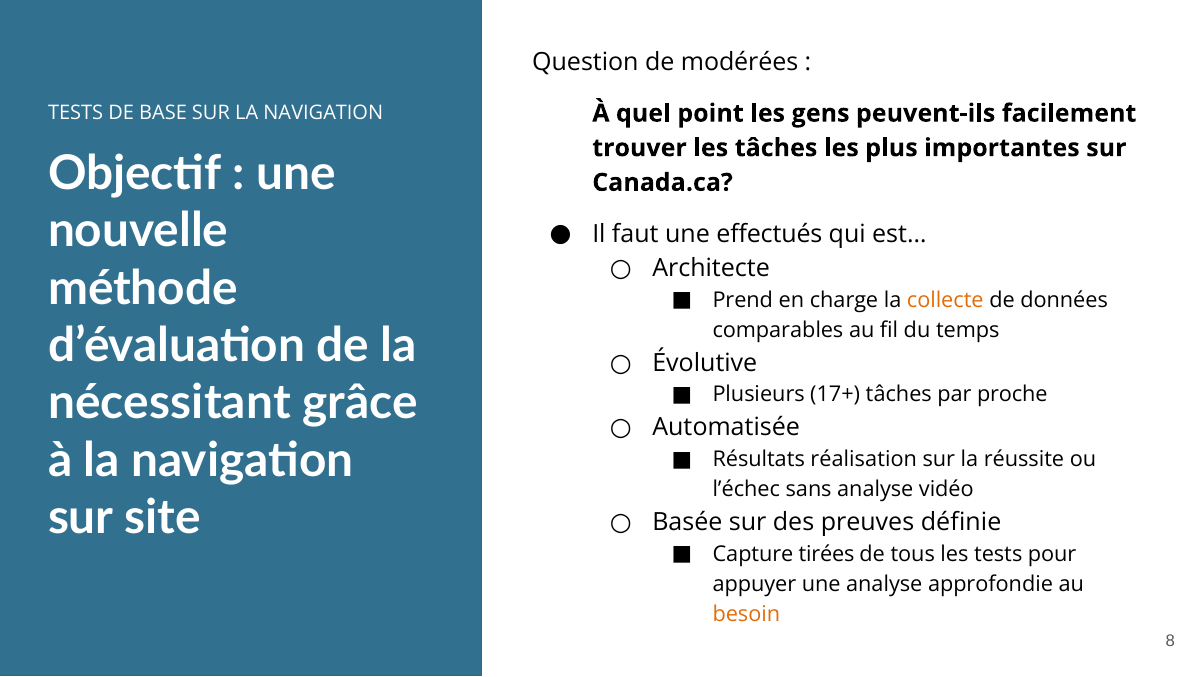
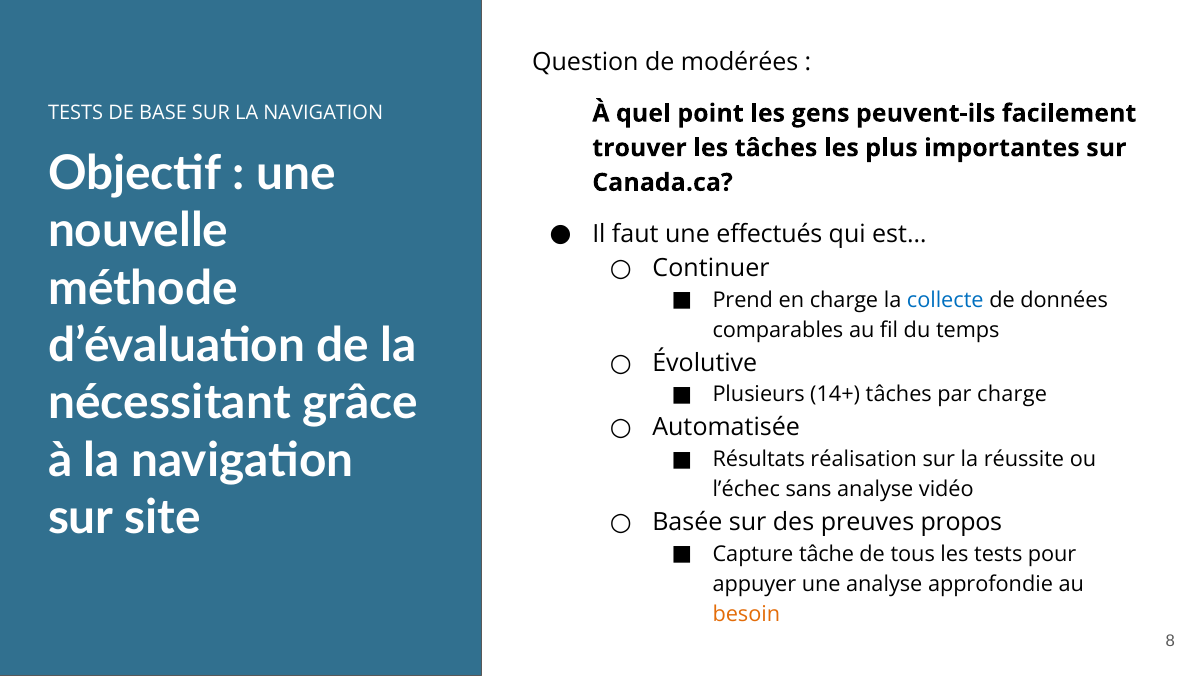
Architecte: Architecte -> Continuer
collecte colour: orange -> blue
17+: 17+ -> 14+
par proche: proche -> charge
définie: définie -> propos
tirées: tirées -> tâche
